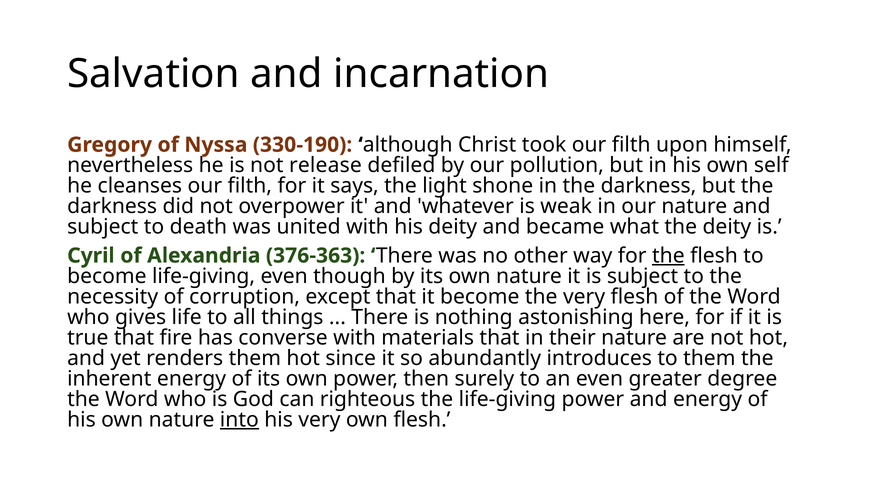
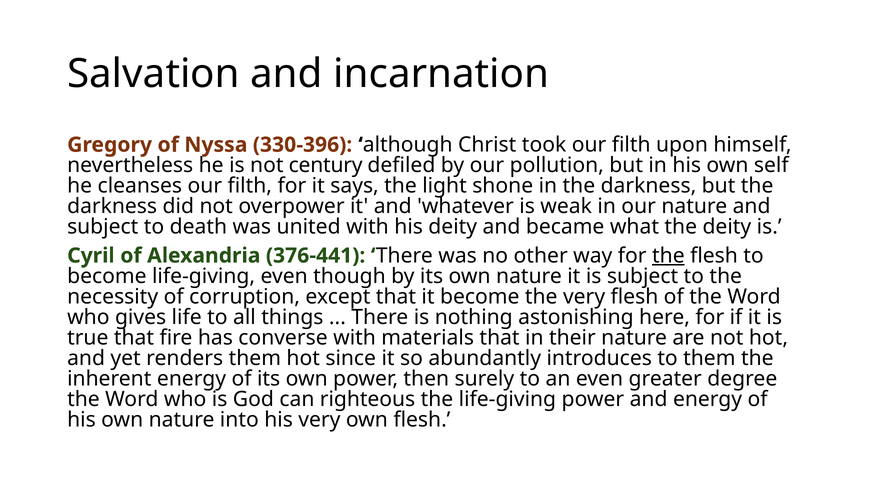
330-190: 330-190 -> 330-396
release: release -> century
376-363: 376-363 -> 376-441
into underline: present -> none
